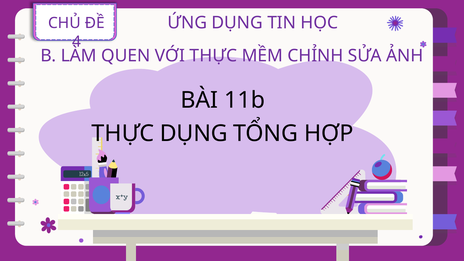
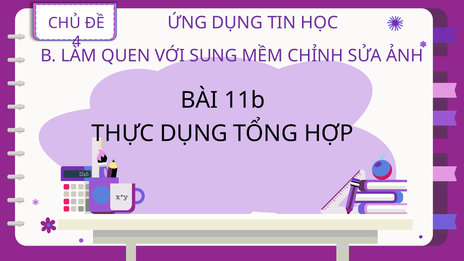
VỚI THỰC: THỰC -> SUNG
